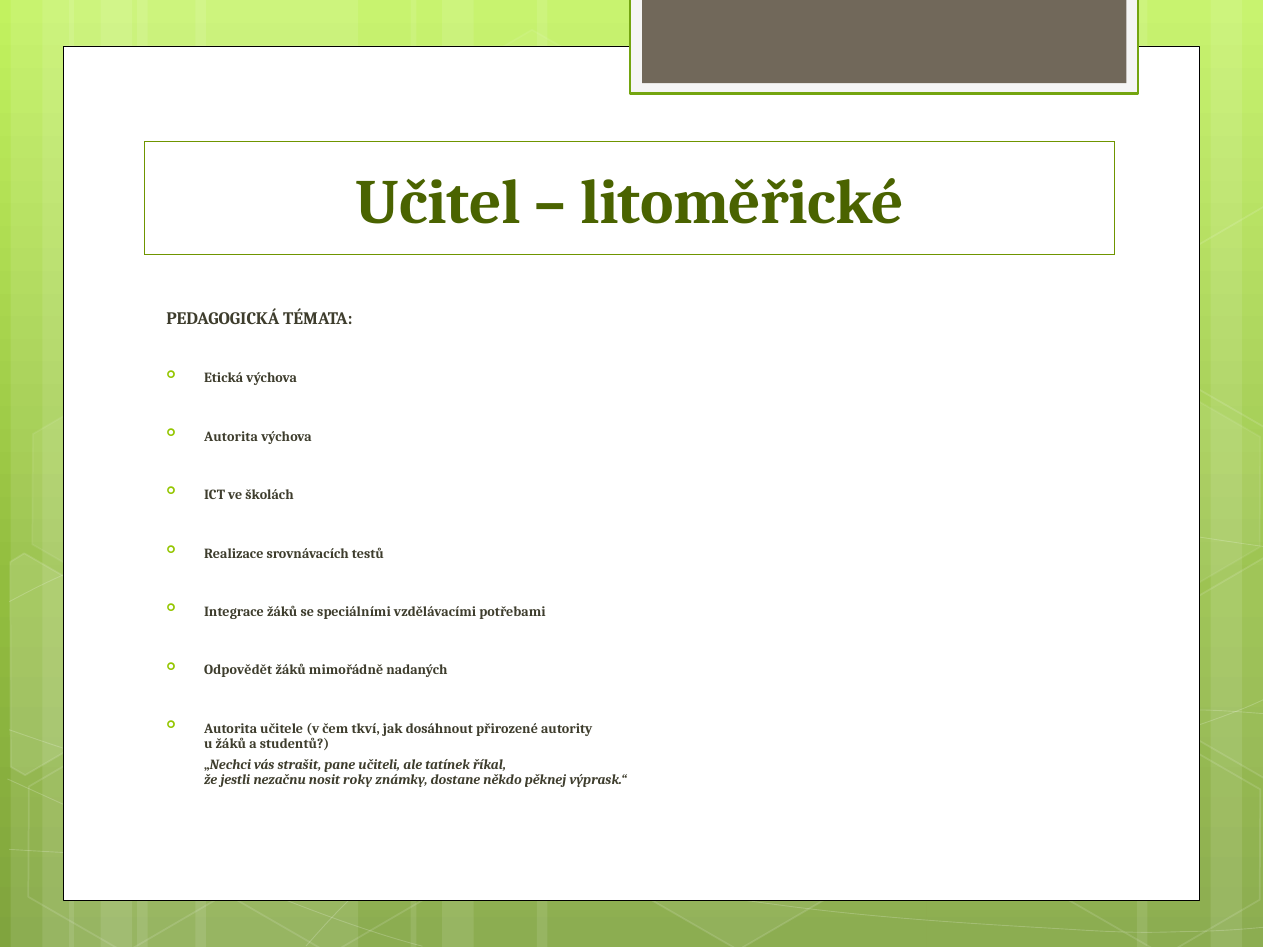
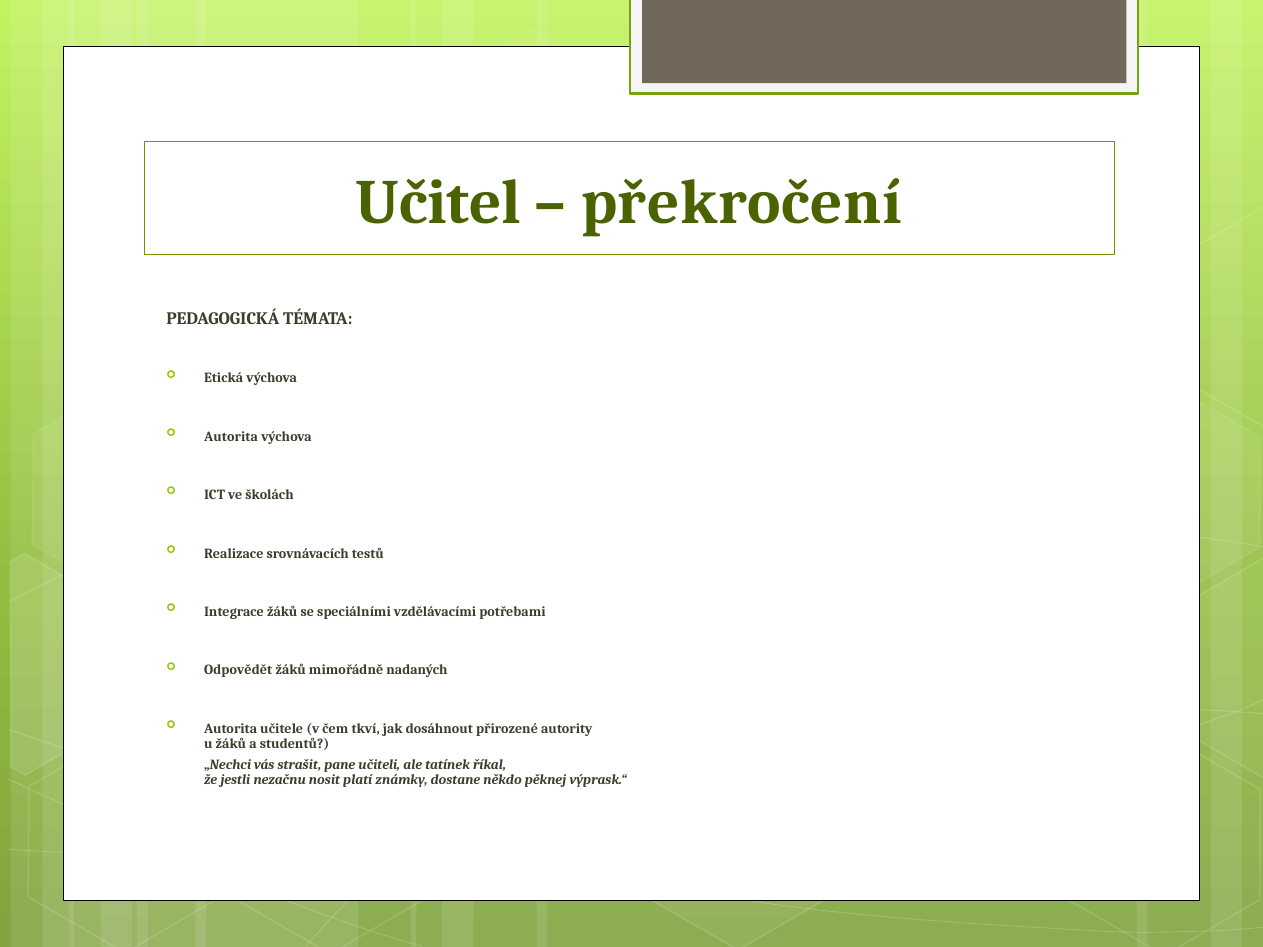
litoměřické: litoměřické -> překročení
roky: roky -> platí
